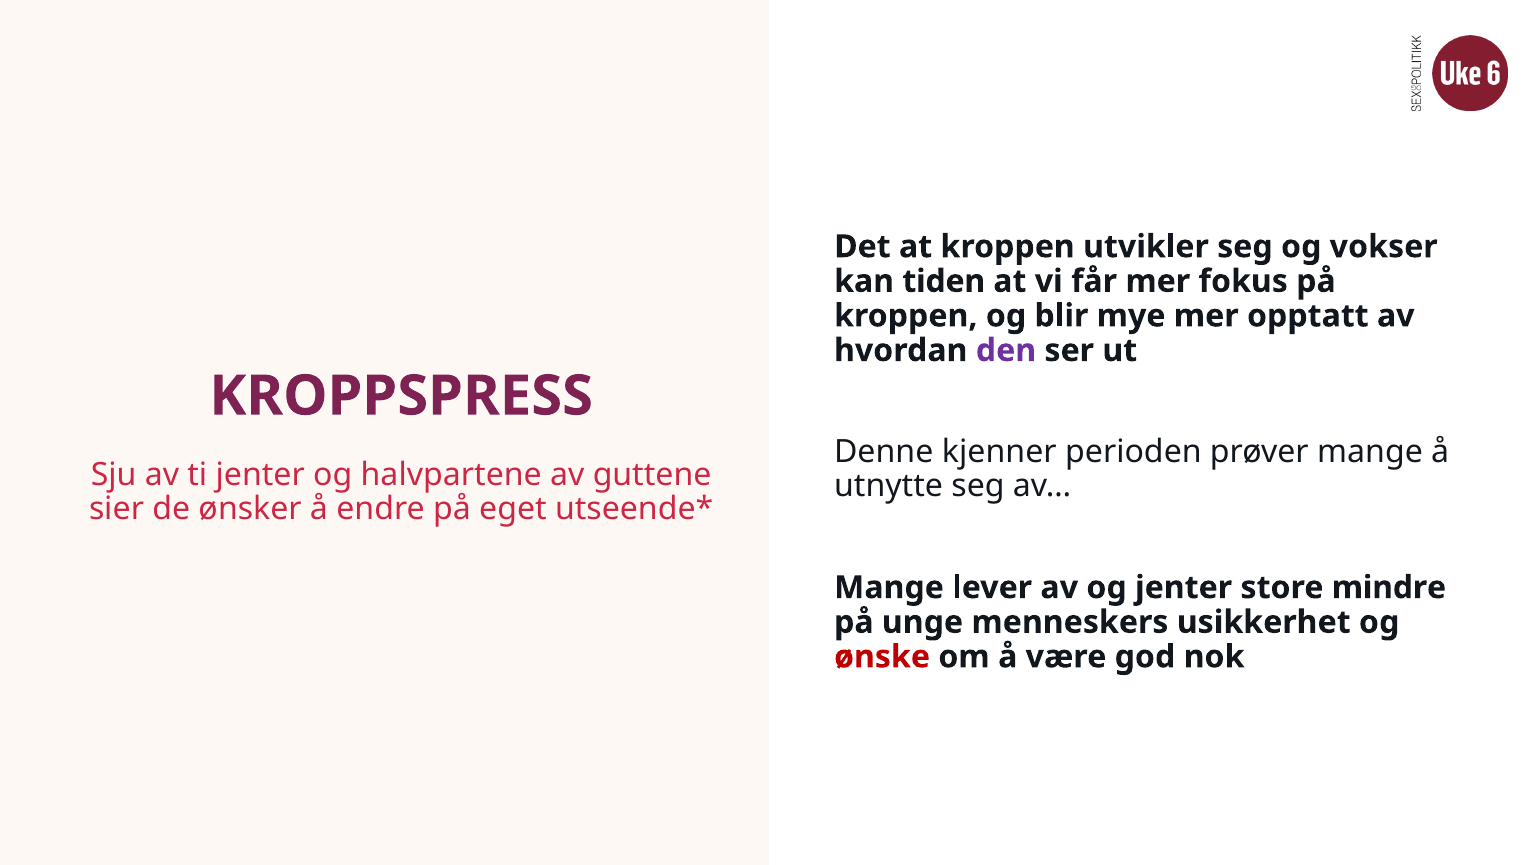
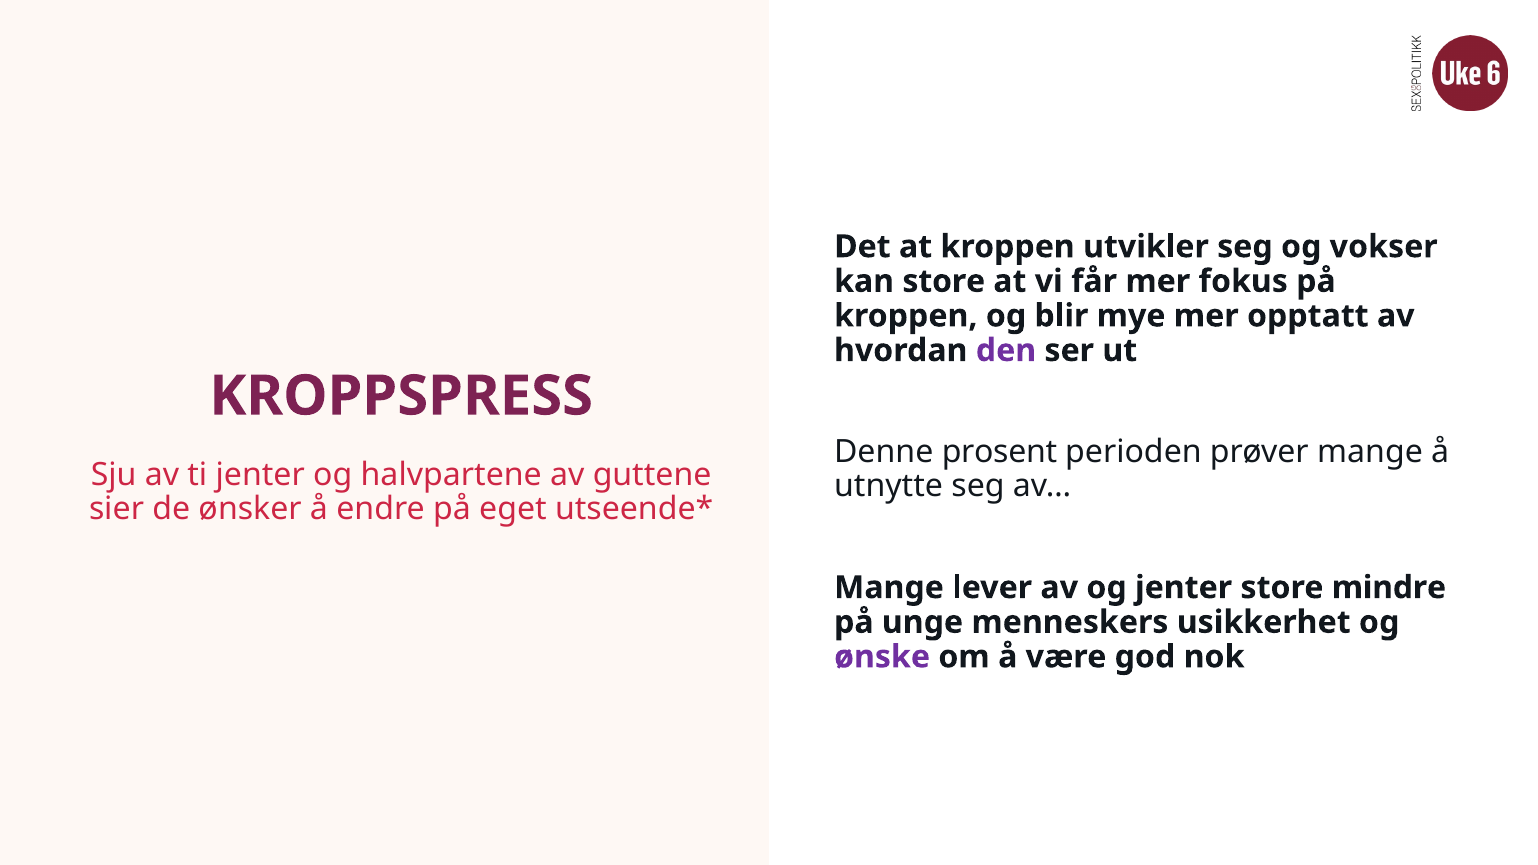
kan tiden: tiden -> store
kjenner: kjenner -> prosent
ønske colour: red -> purple
